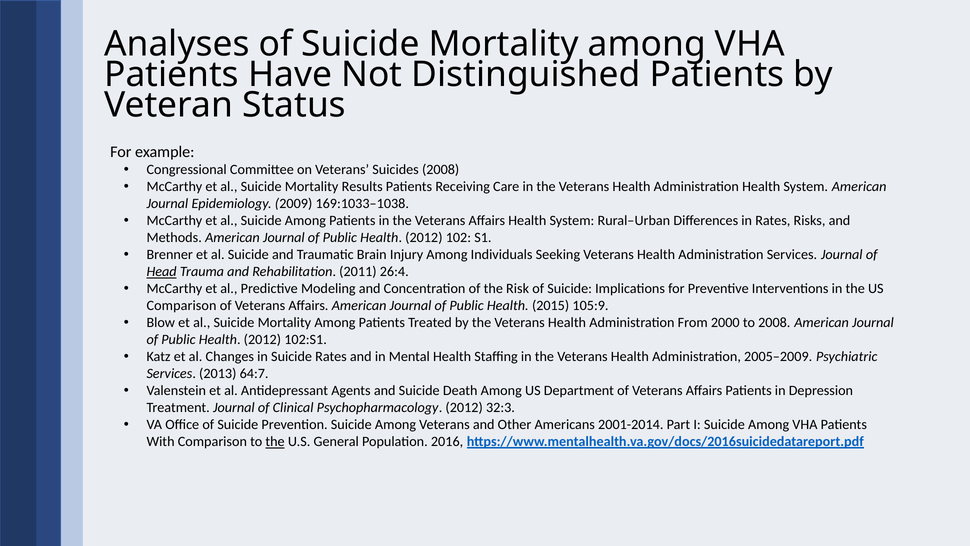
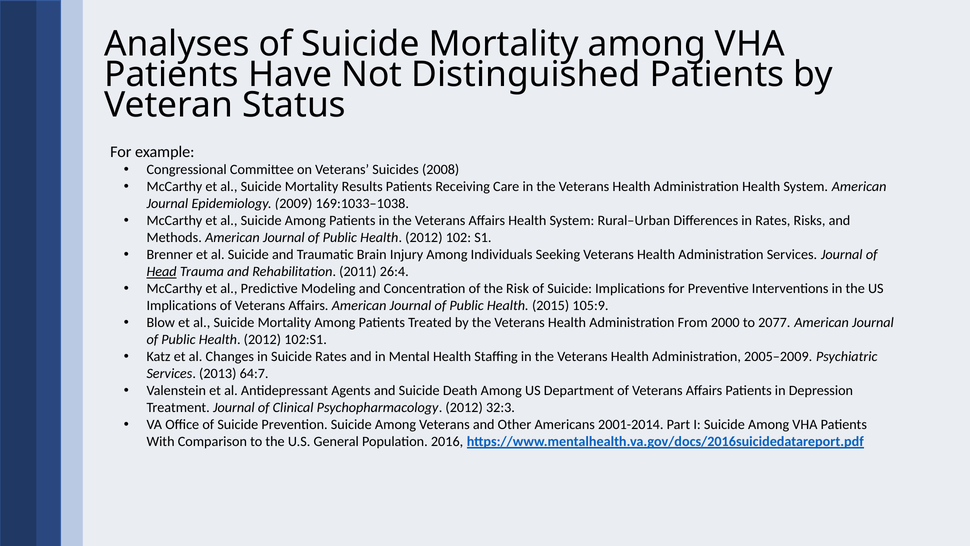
Comparison at (182, 306): Comparison -> Implications
to 2008: 2008 -> 2077
the at (275, 441) underline: present -> none
